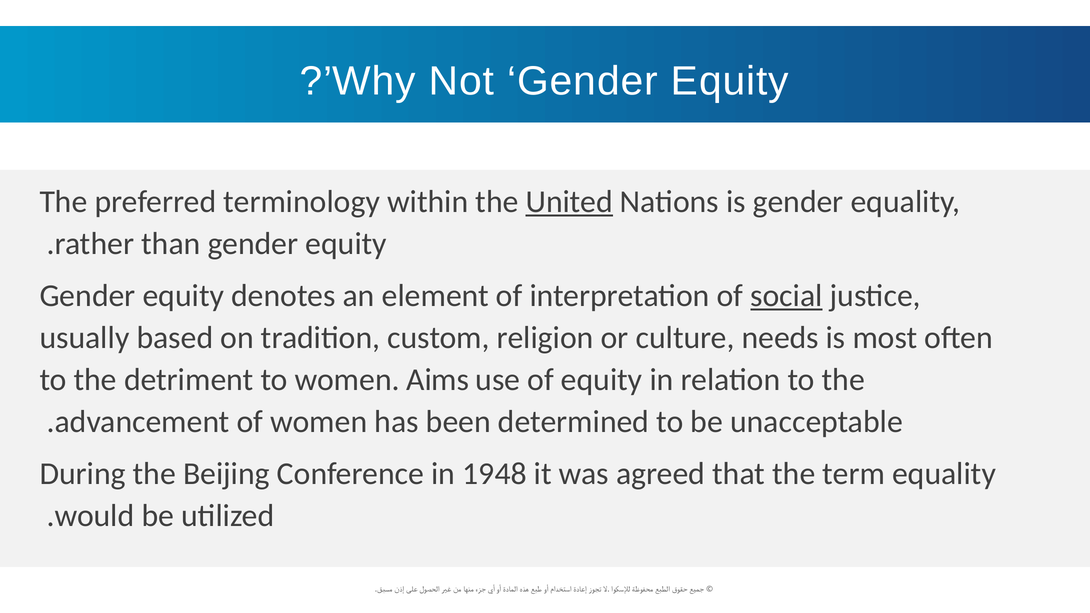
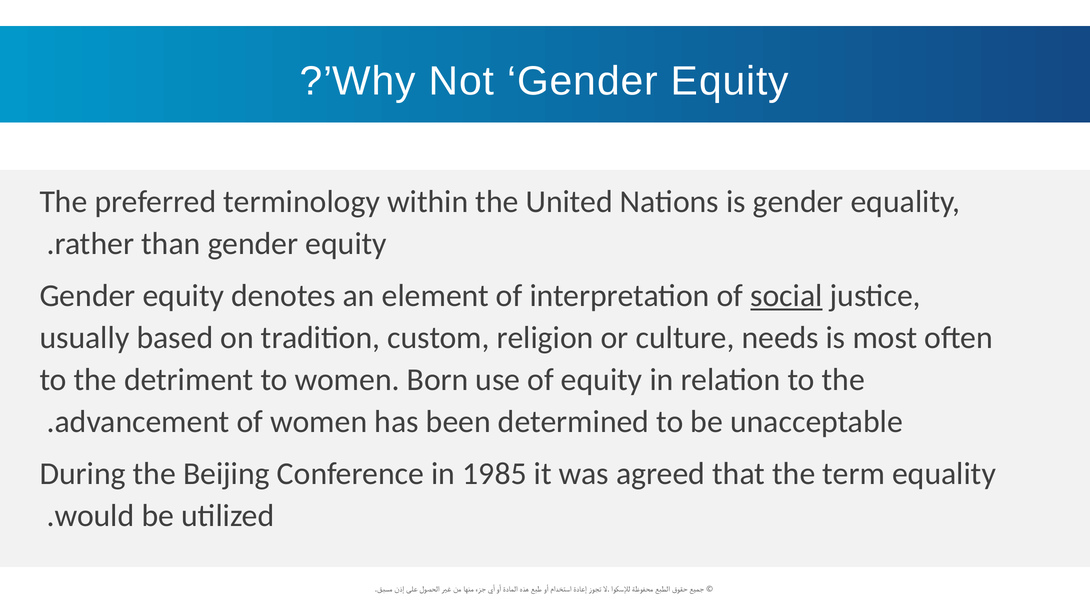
United underline: present -> none
Aims: Aims -> Born
1948: 1948 -> 1985
